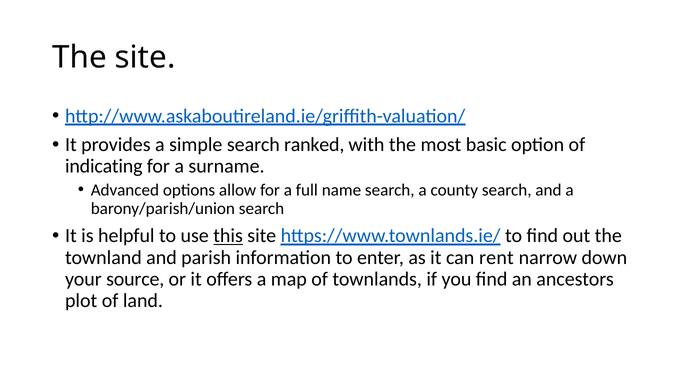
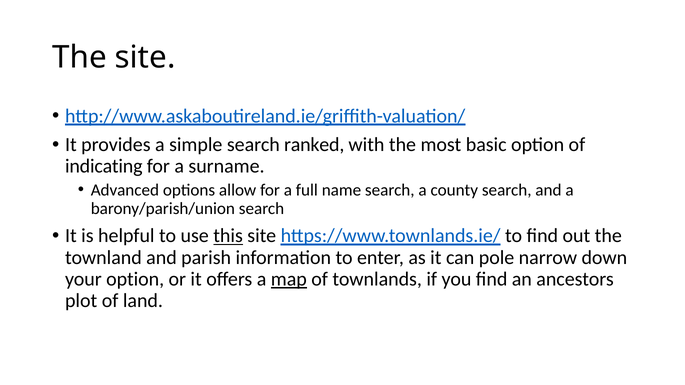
rent: rent -> pole
your source: source -> option
map underline: none -> present
